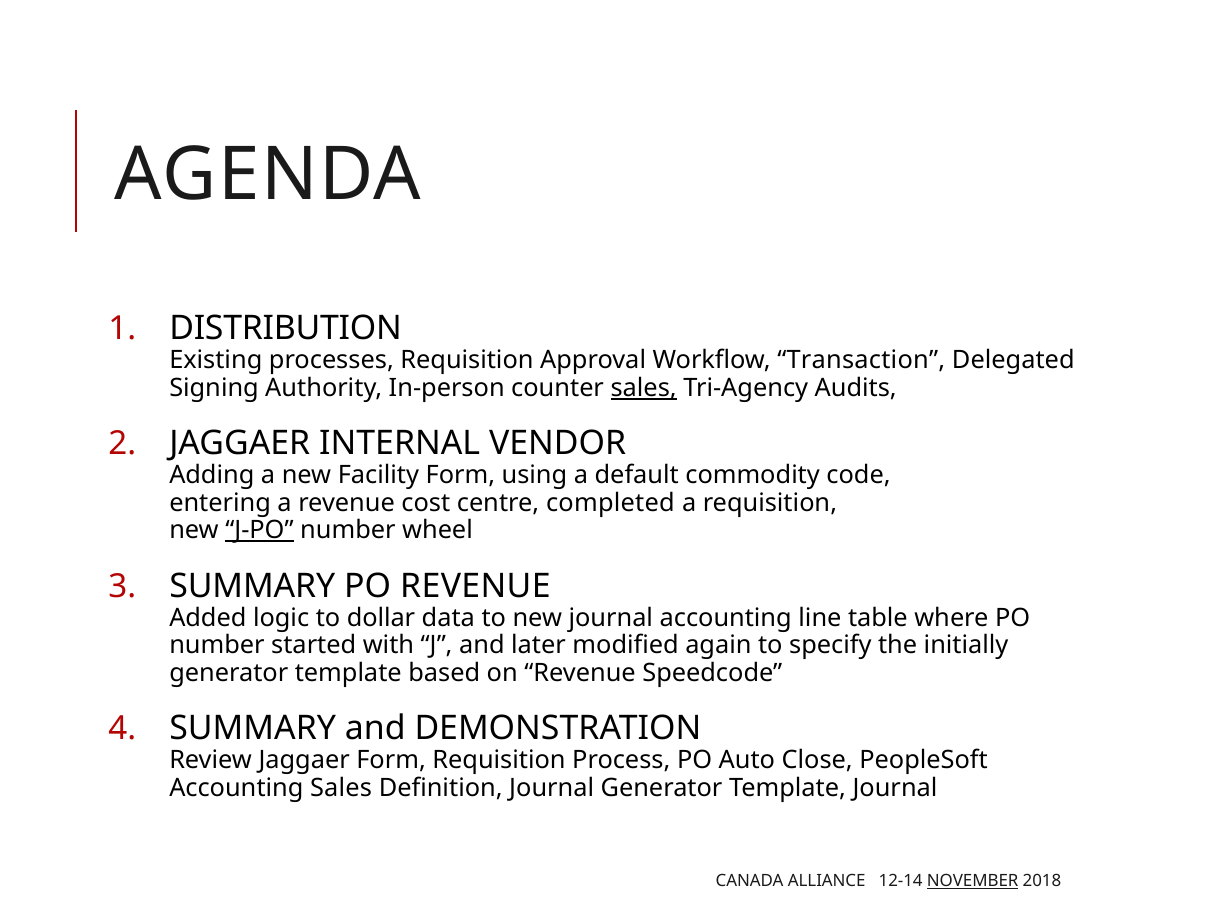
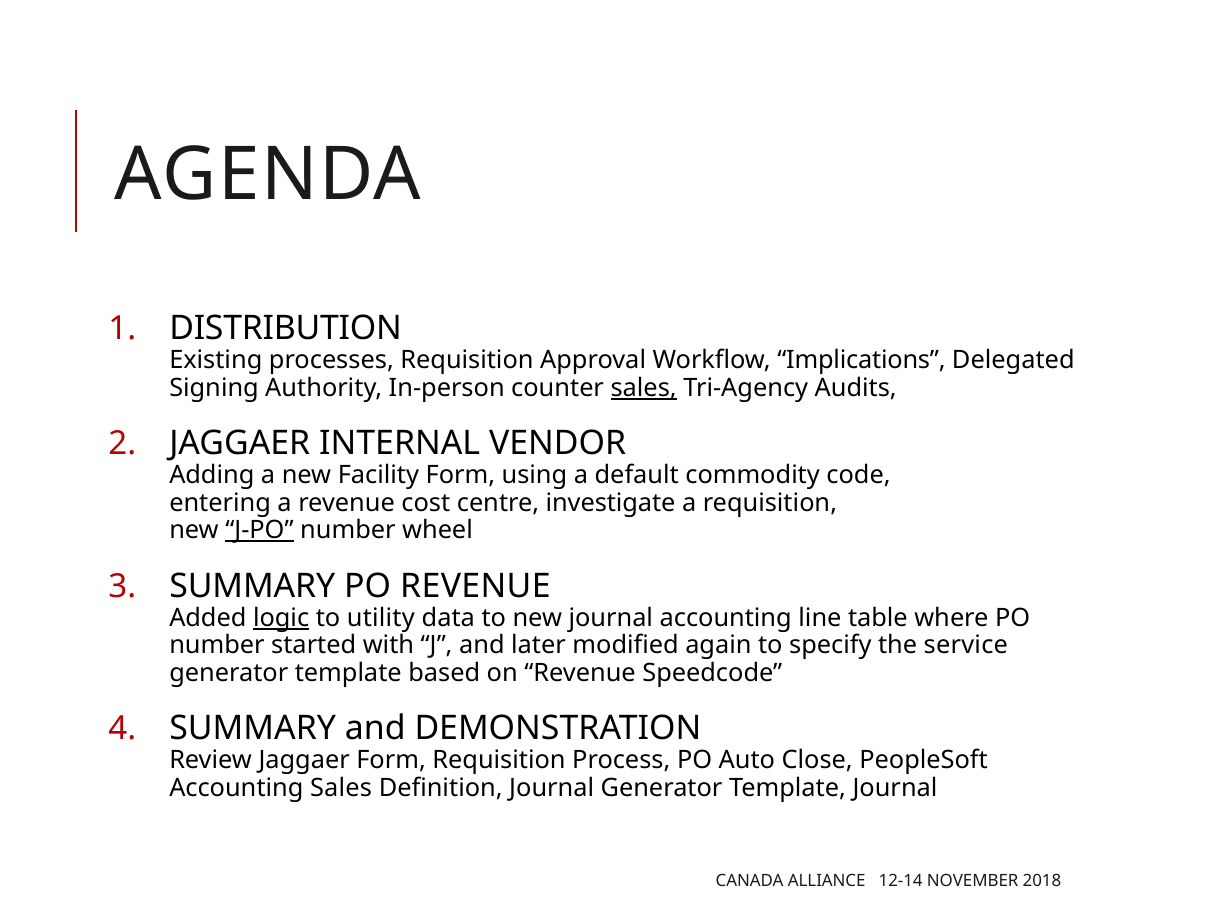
Transaction: Transaction -> Implications
completed: completed -> investigate
logic underline: none -> present
dollar: dollar -> utility
initially: initially -> service
NOVEMBER underline: present -> none
